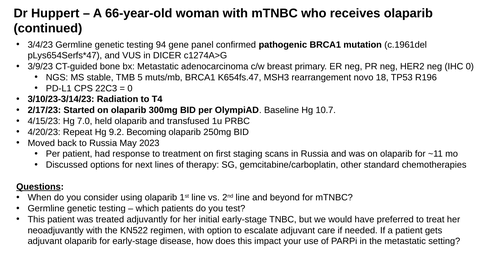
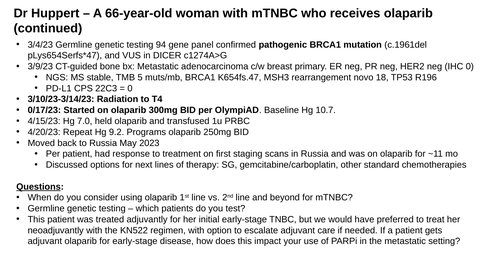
2/17/23: 2/17/23 -> 0/17/23
Becoming: Becoming -> Programs
